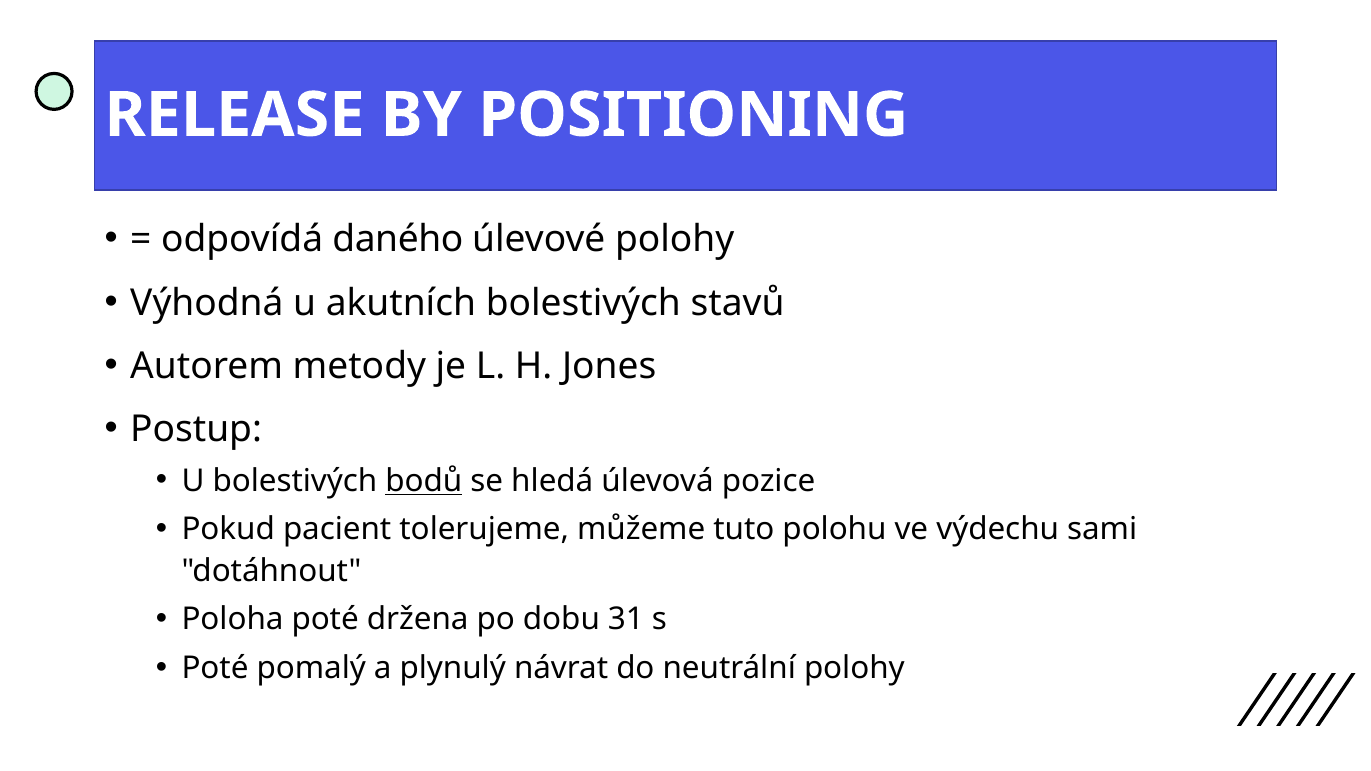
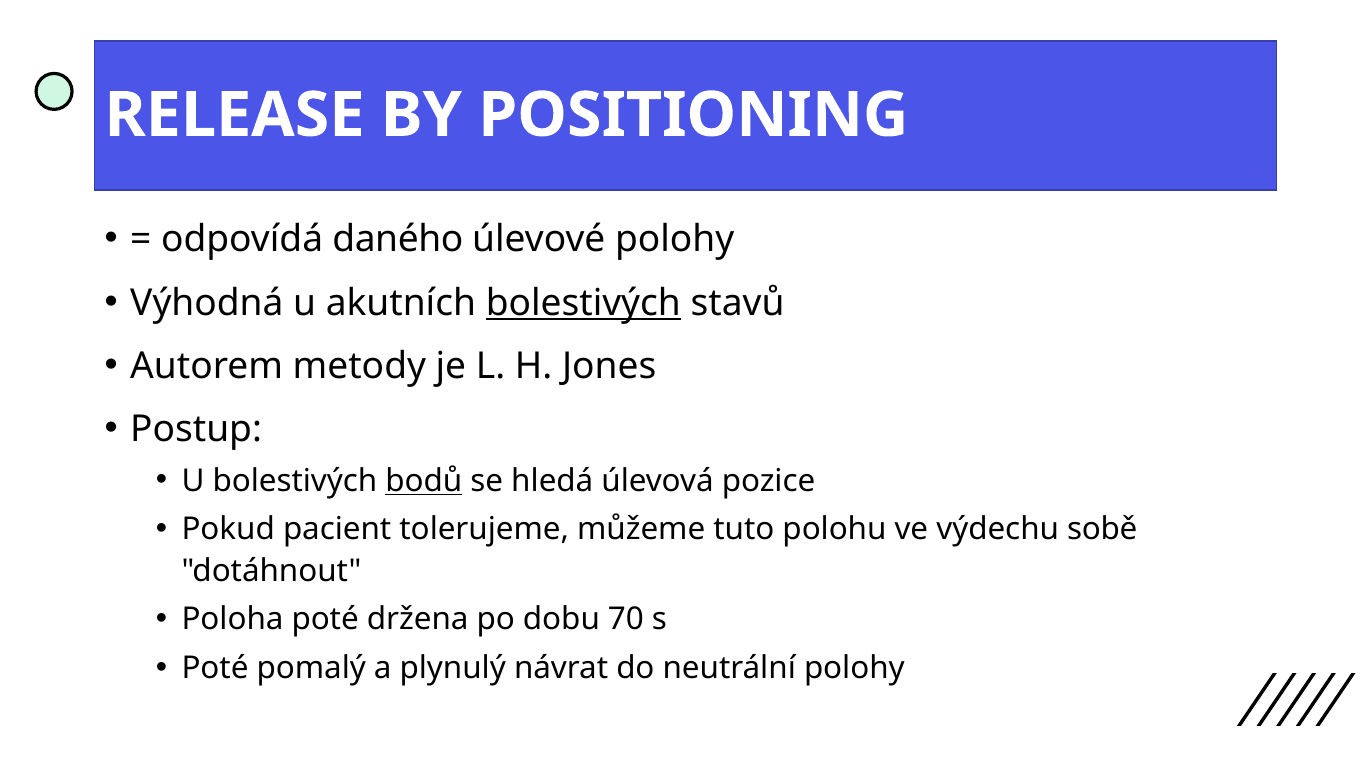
bolestivých at (583, 303) underline: none -> present
sami: sami -> sobě
31: 31 -> 70
